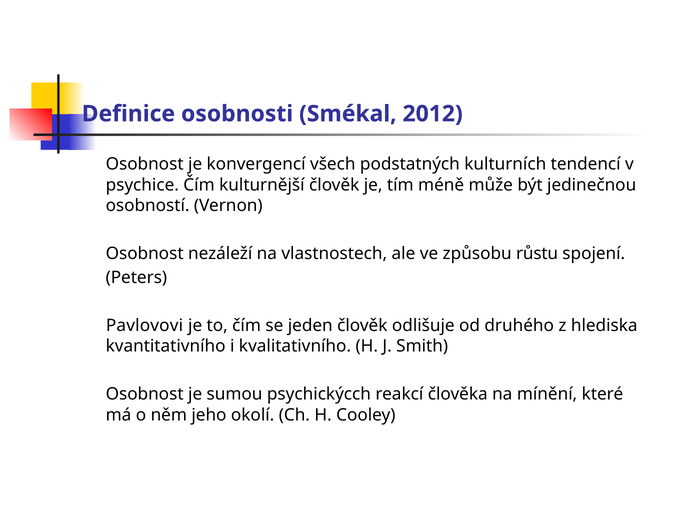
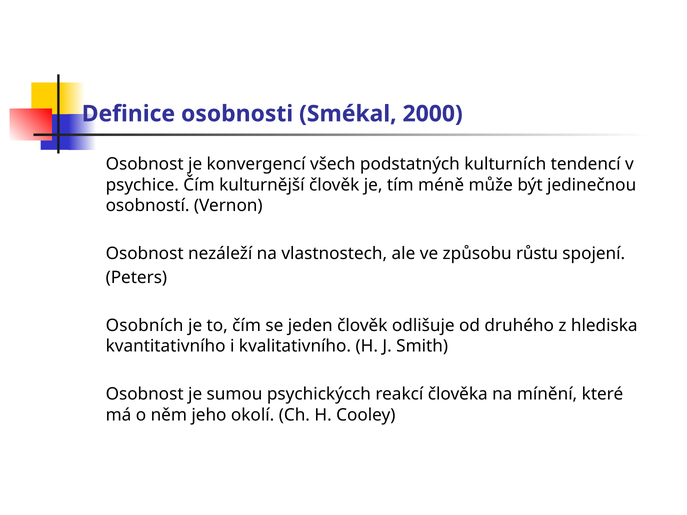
2012: 2012 -> 2000
Pavlovovi: Pavlovovi -> Osobních
